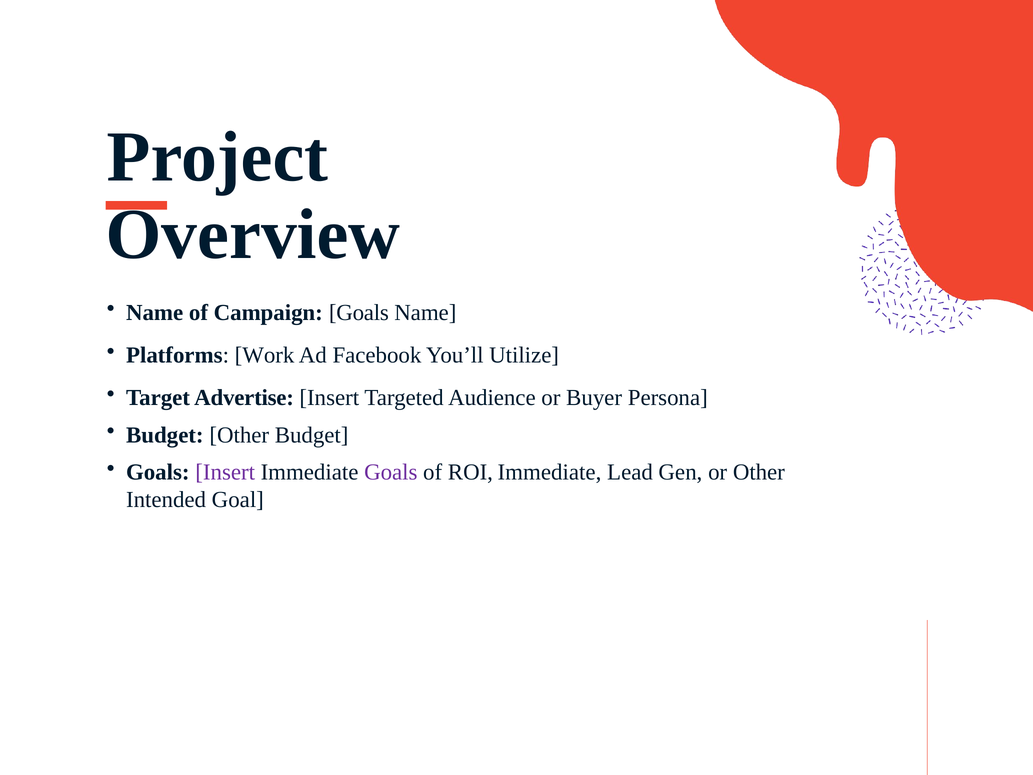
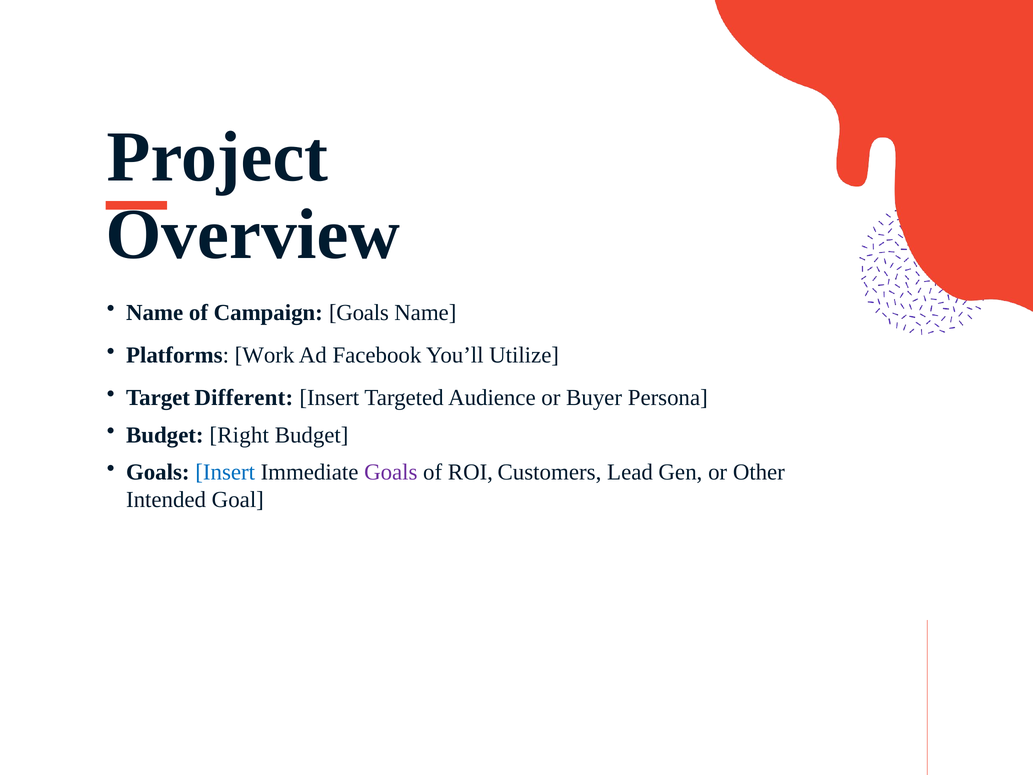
Advertise: Advertise -> Different
Budget Other: Other -> Right
Insert at (225, 472) colour: purple -> blue
ROI Immediate: Immediate -> Customers
